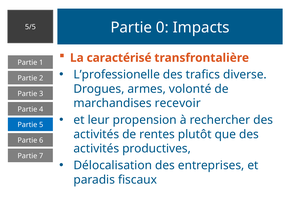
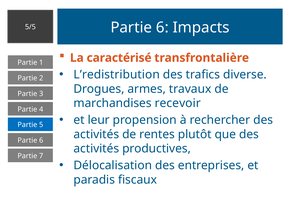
0 at (162, 28): 0 -> 6
L’professionelle: L’professionelle -> L’redistribution
volonté: volonté -> travaux
